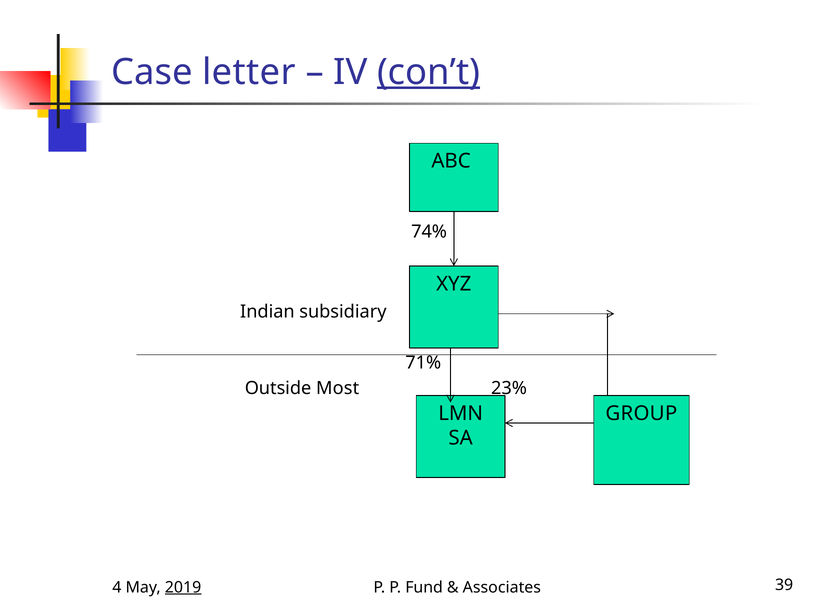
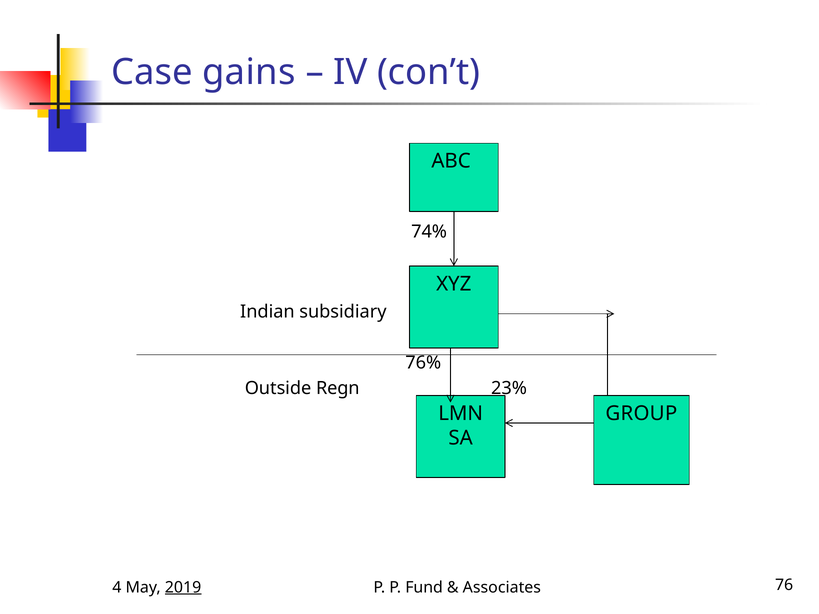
letter: letter -> gains
con’t underline: present -> none
71%: 71% -> 76%
Most: Most -> Regn
39: 39 -> 76
